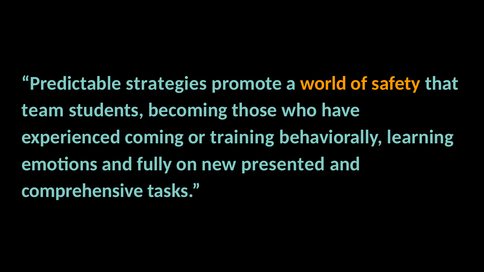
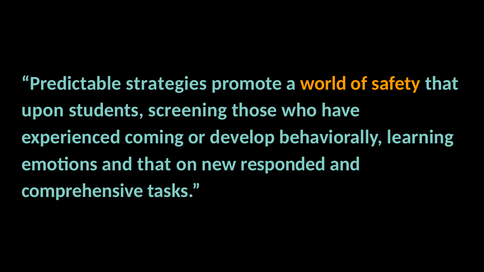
team: team -> upon
becoming: becoming -> screening
training: training -> develop
and fully: fully -> that
presented: presented -> responded
